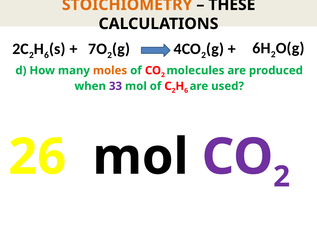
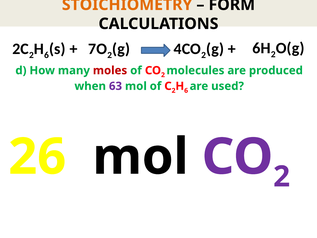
THESE: THESE -> FORM
moles colour: orange -> red
33: 33 -> 63
